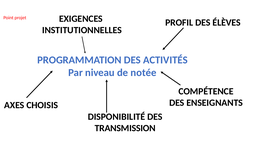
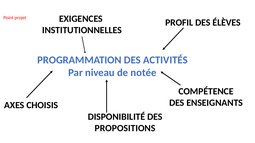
TRANSMISSION: TRANSMISSION -> PROPOSITIONS
